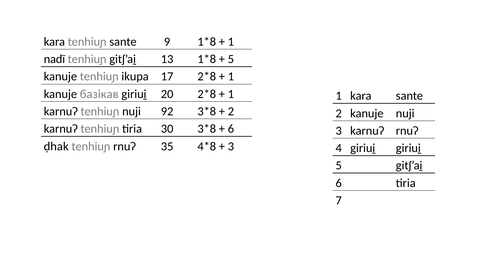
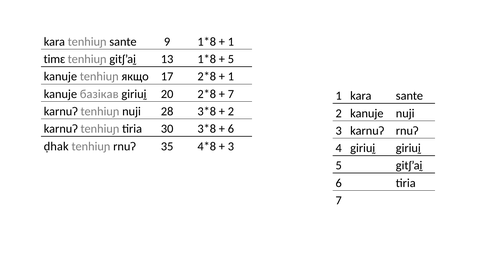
nadī: nadī -> timɛ
ikupa: ikupa -> якщо
1 at (231, 94): 1 -> 7
92: 92 -> 28
